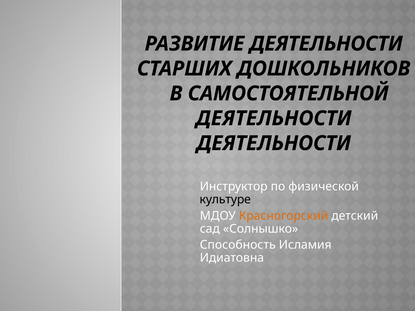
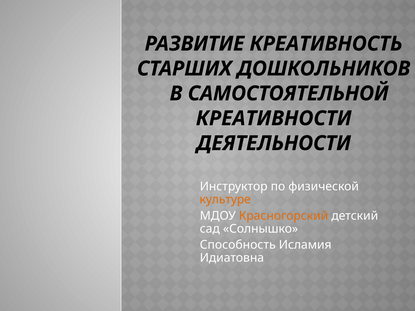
РАЗВИТИЕ ДЕЯТЕЛЬНОСТИ: ДЕЯТЕЛЬНОСТИ -> КРЕАТИВНОСТЬ
ДЕЯТЕЛЬНОСТИ at (274, 118): ДЕЯТЕЛЬНОСТИ -> КРЕАТИВНОСТИ
культуре colour: black -> orange
